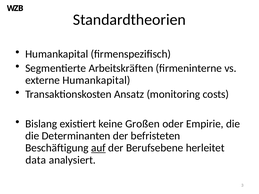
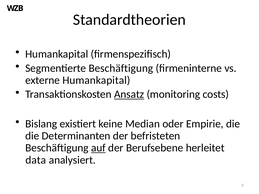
Segmentierte Arbeitskräften: Arbeitskräften -> Beschäftigung
Ansatz underline: none -> present
Großen: Großen -> Median
